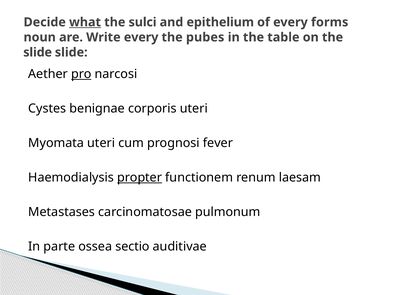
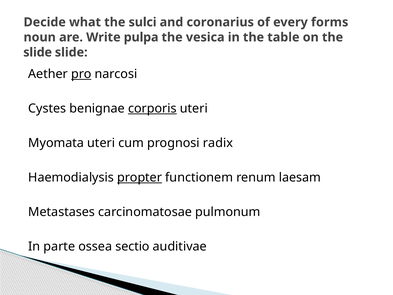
what underline: present -> none
epithelium: epithelium -> coronarius
Write every: every -> pulpa
pubes: pubes -> vesica
corporis underline: none -> present
fever: fever -> radix
